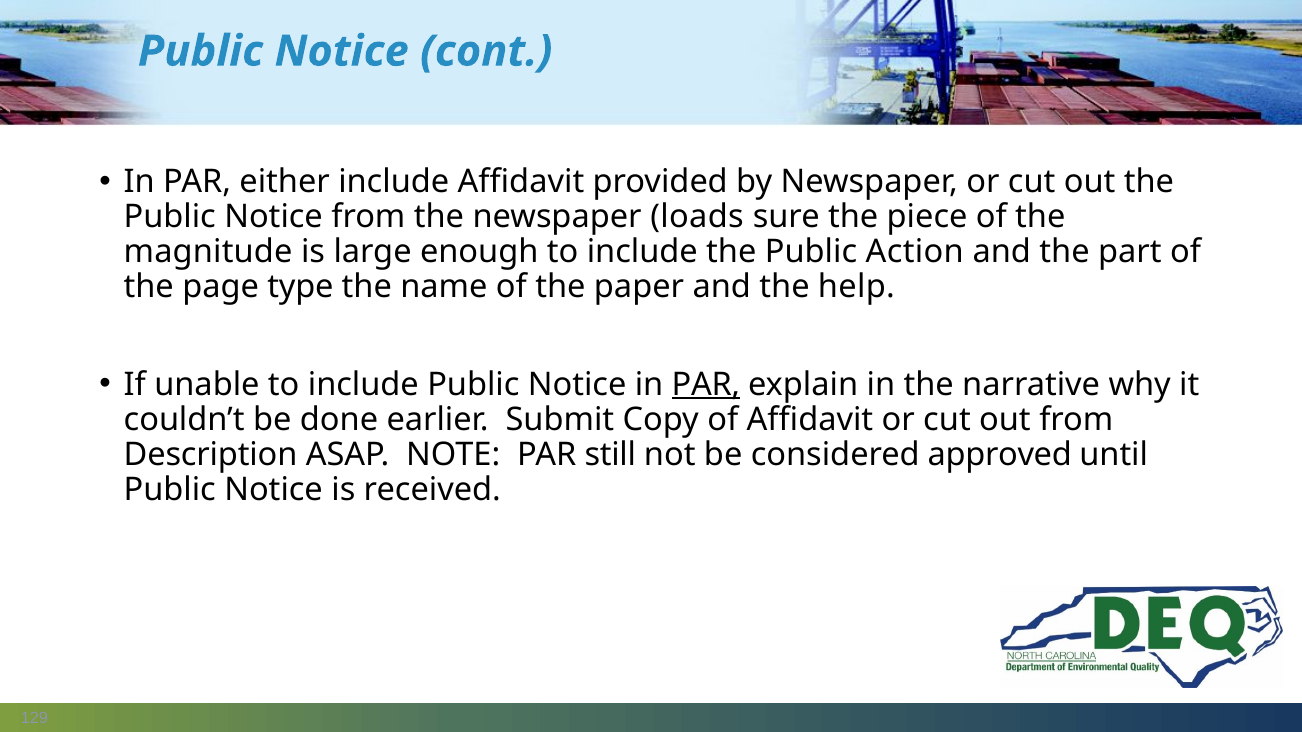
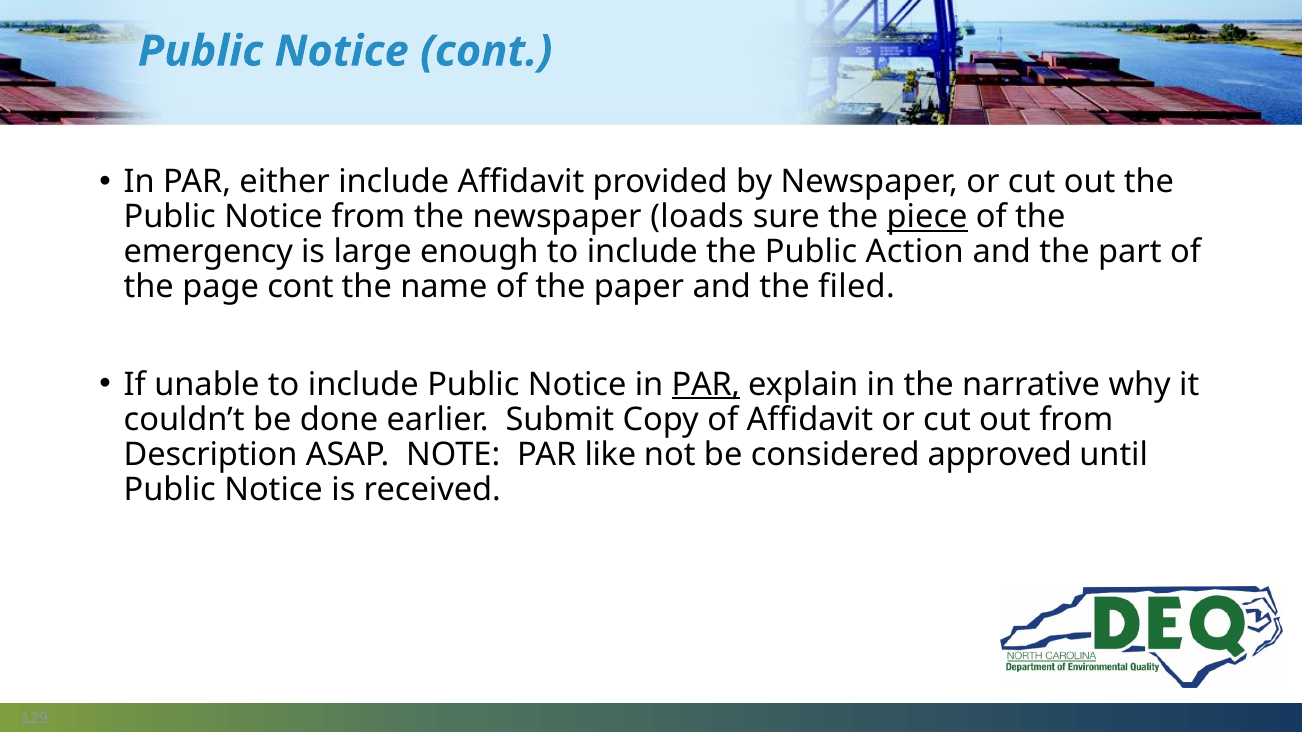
piece underline: none -> present
magnitude: magnitude -> emergency
page type: type -> cont
help: help -> filed
still: still -> like
